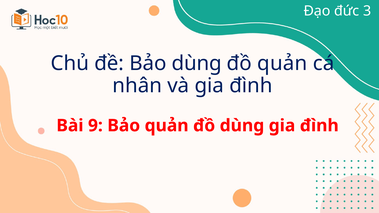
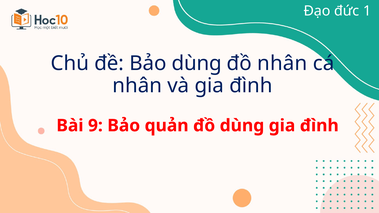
3: 3 -> 1
đồ quản: quản -> nhân
